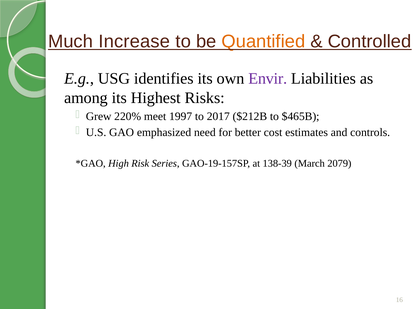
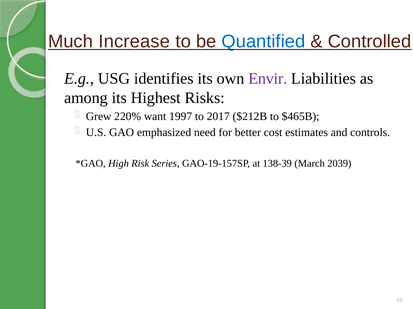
Quantified colour: orange -> blue
meet: meet -> want
2079: 2079 -> 2039
